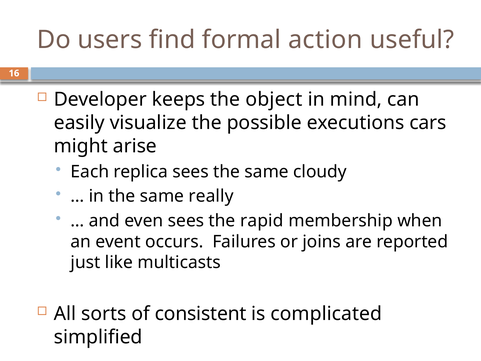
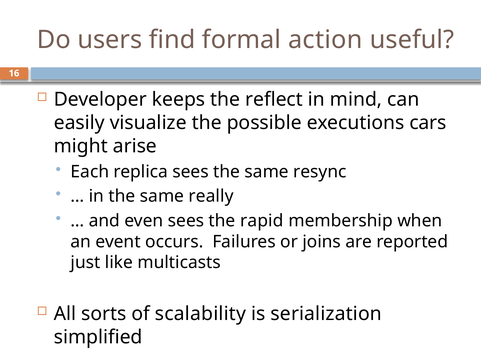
object: object -> reflect
cloudy: cloudy -> resync
consistent: consistent -> scalability
complicated: complicated -> serialization
